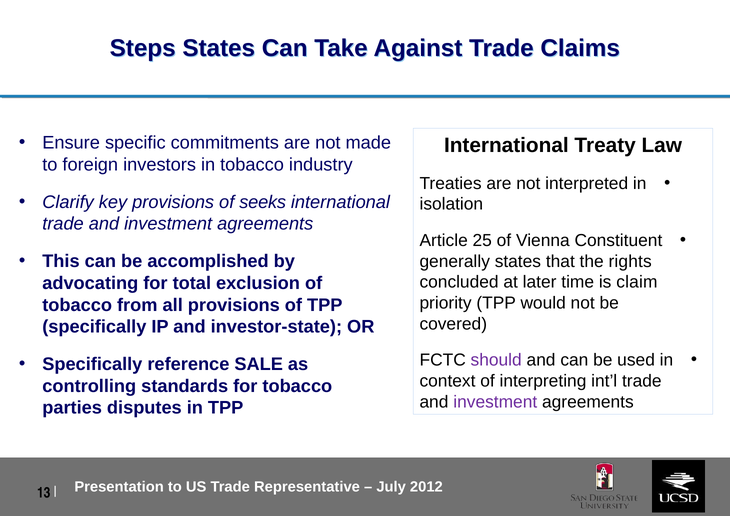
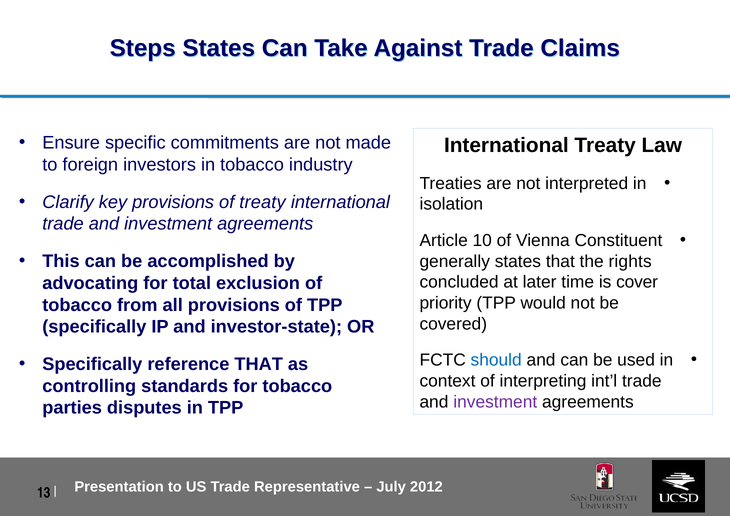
of seeks: seeks -> treaty
25: 25 -> 10
claim: claim -> cover
should colour: purple -> blue
reference SALE: SALE -> THAT
